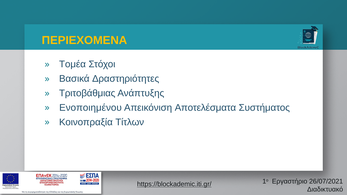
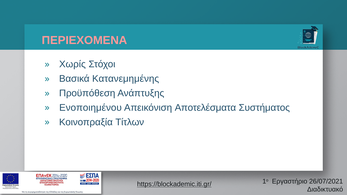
ΠΕΡΙΕΧΟΜΕΝΑ colour: yellow -> pink
Τομέα: Τομέα -> Χωρίς
Δραστηριότητες: Δραστηριότητες -> Κατανεμημένης
Τριτοβάθμιας: Τριτοβάθμιας -> Προϋπόθεση
